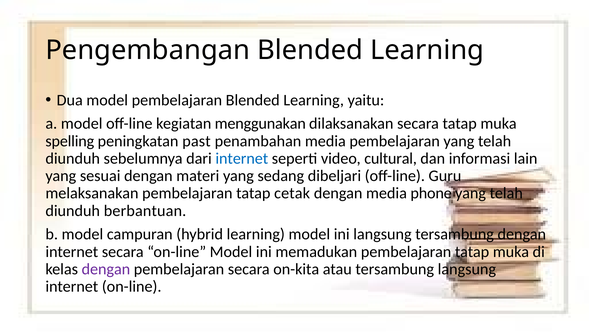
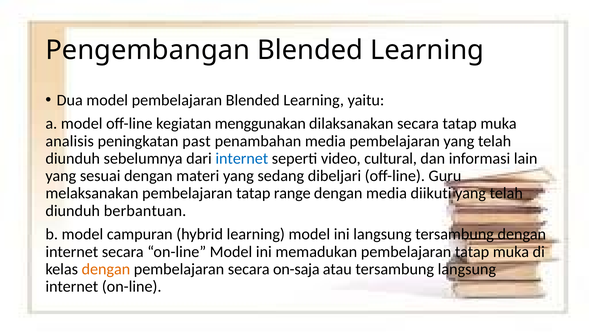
spelling: spelling -> analisis
cetak: cetak -> range
phone: phone -> diikuti
dengan at (106, 269) colour: purple -> orange
on-kita: on-kita -> on-saja
